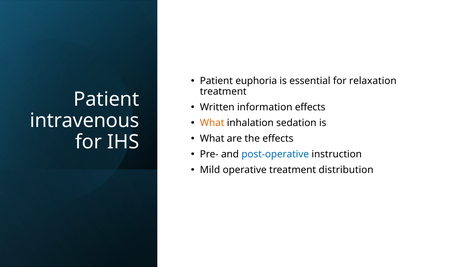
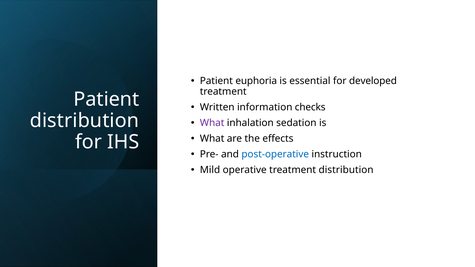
relaxation: relaxation -> developed
information effects: effects -> checks
intravenous at (85, 121): intravenous -> distribution
What at (212, 123) colour: orange -> purple
